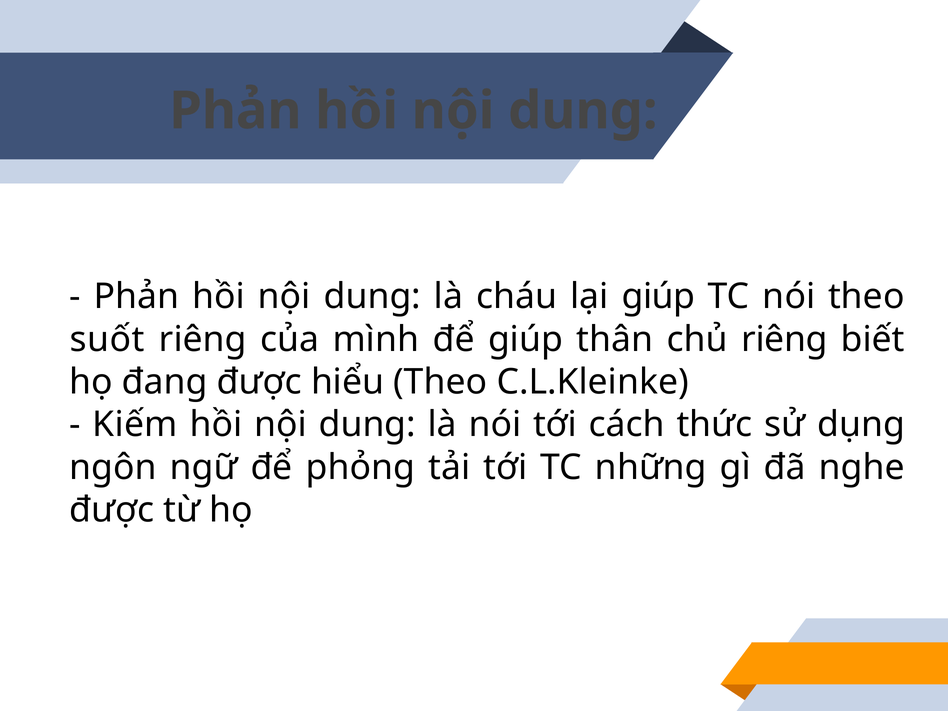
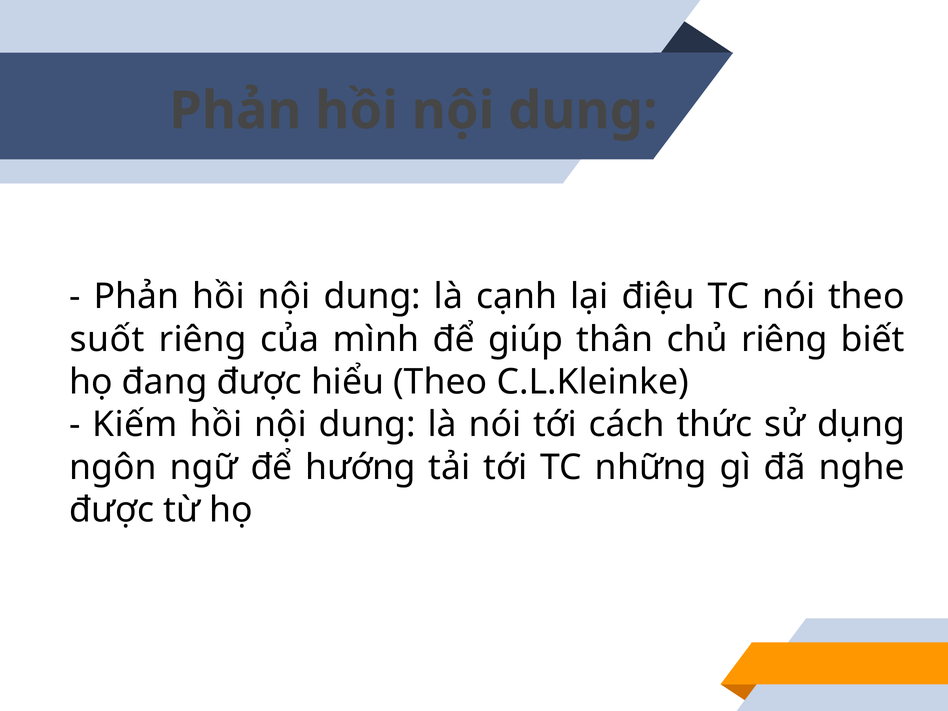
cháu: cháu -> cạnh
lại giúp: giúp -> điệu
phỏng: phỏng -> hướng
